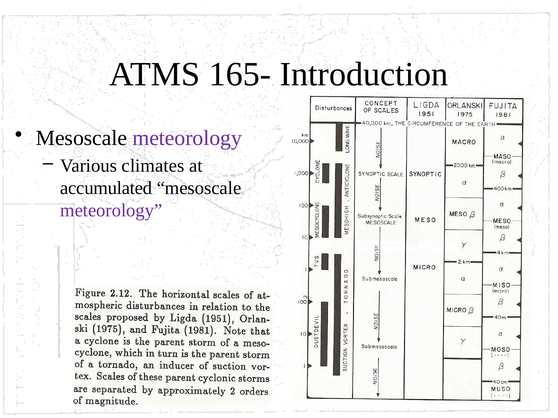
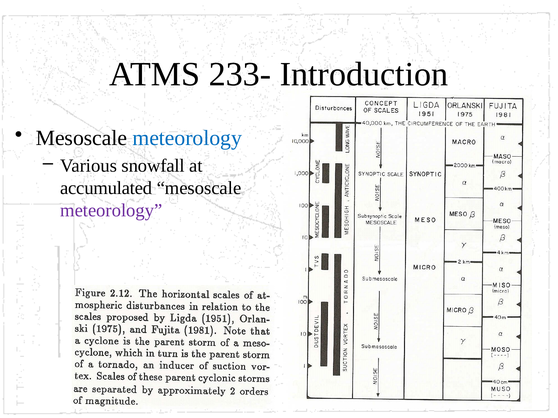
165-: 165- -> 233-
meteorology at (187, 138) colour: purple -> blue
climates: climates -> snowfall
